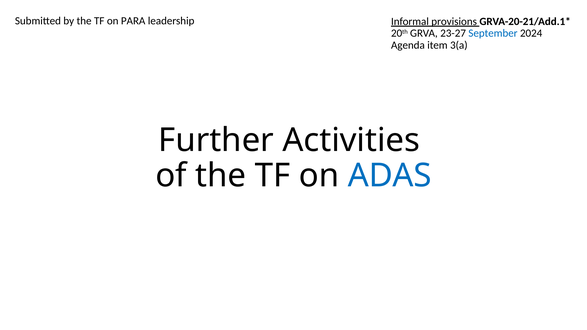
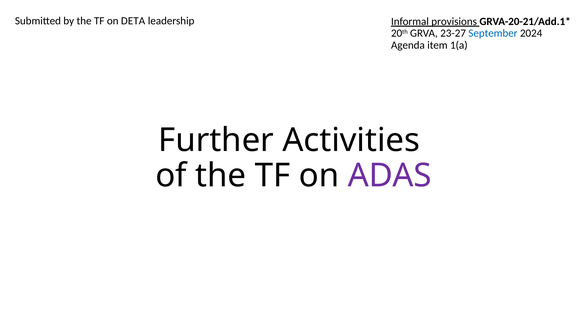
PARA: PARA -> DETA
3(a: 3(a -> 1(a
ADAS colour: blue -> purple
